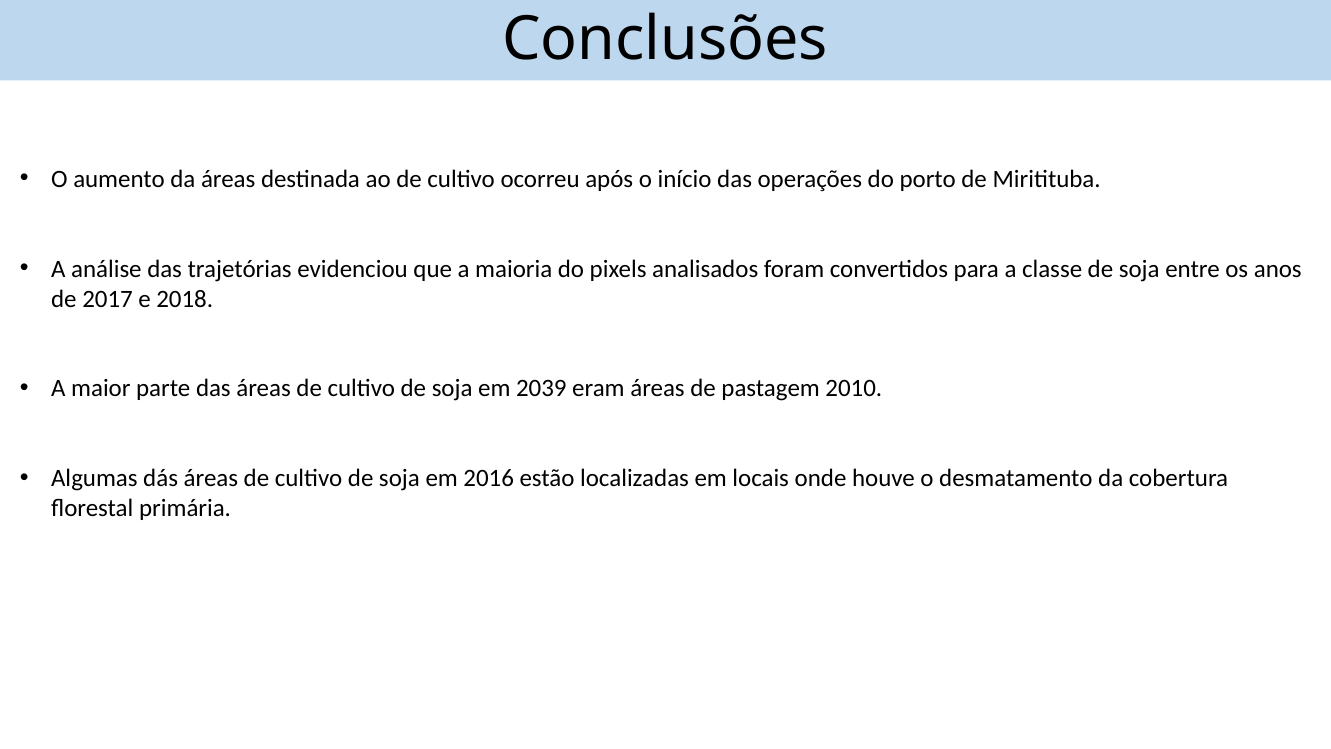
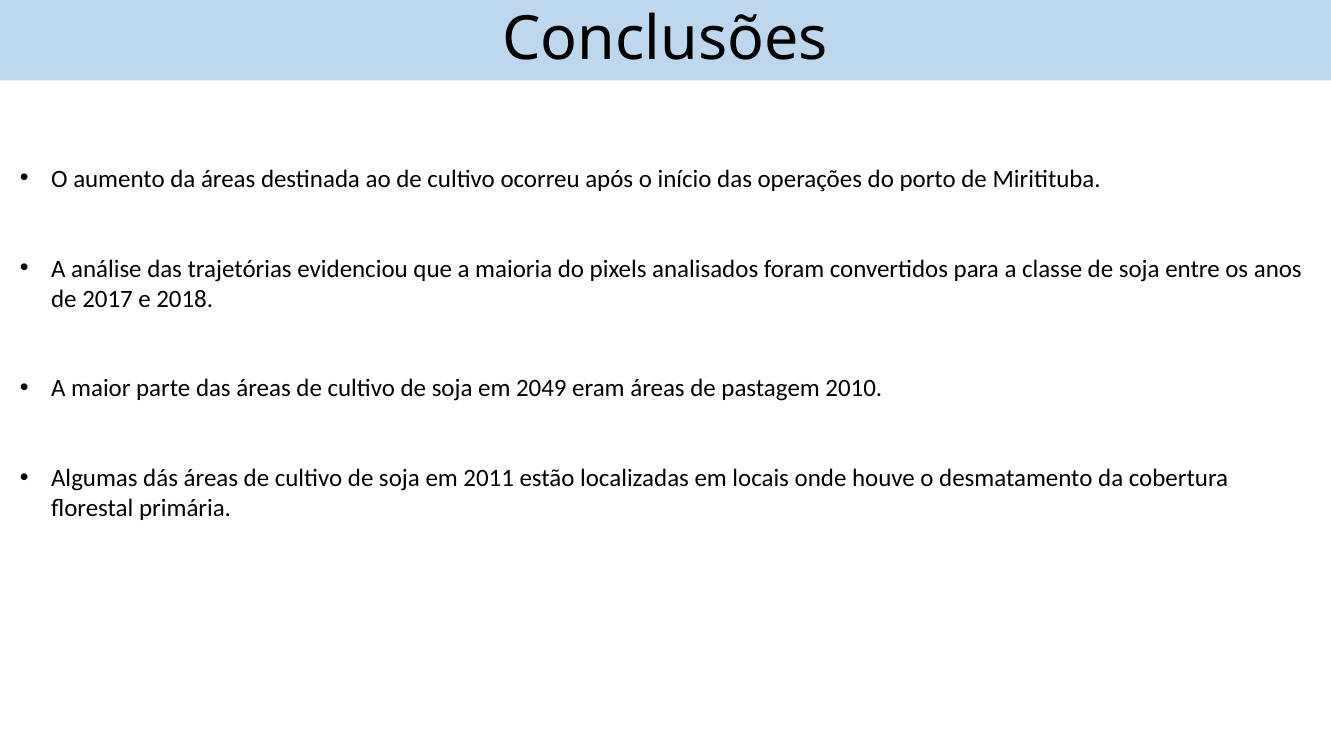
2039: 2039 -> 2049
2016: 2016 -> 2011
